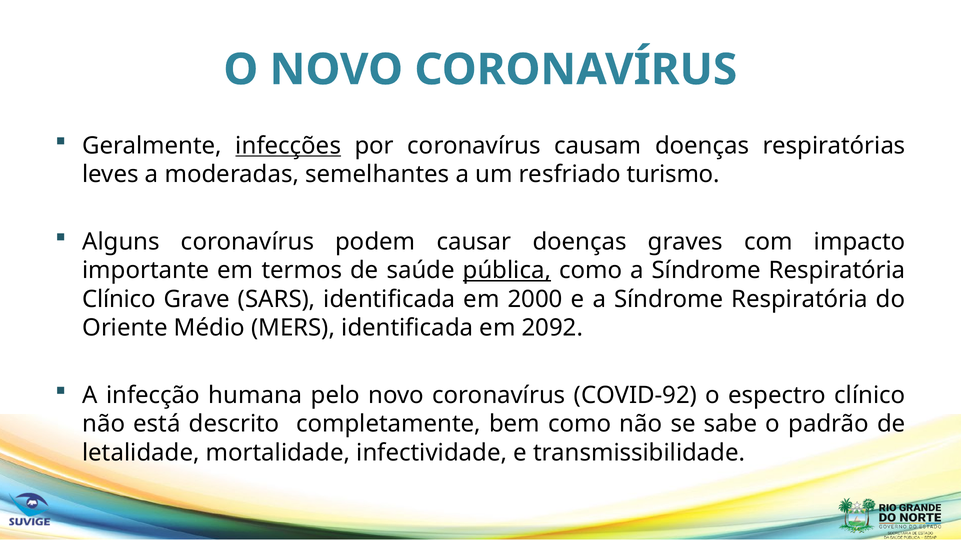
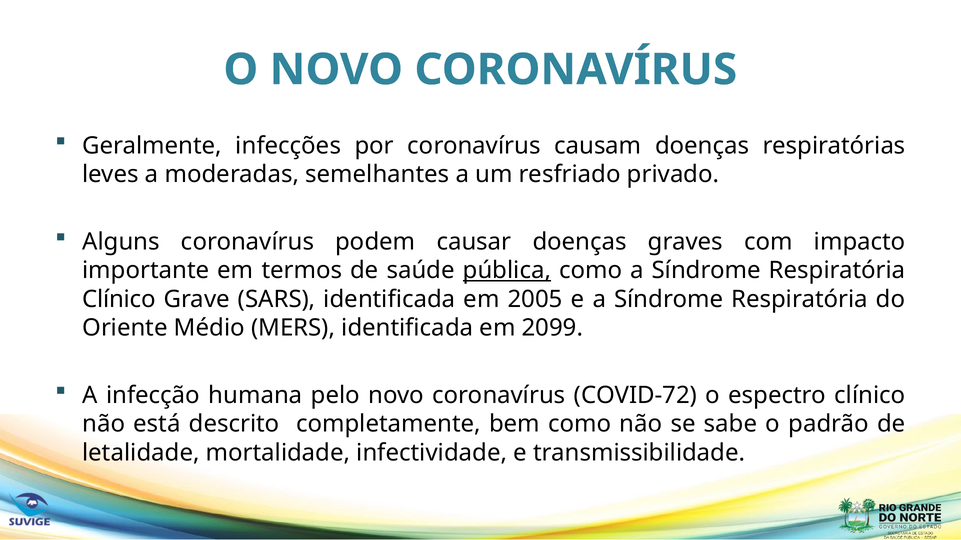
infecções underline: present -> none
turismo: turismo -> privado
2000: 2000 -> 2005
2092: 2092 -> 2099
COVID-92: COVID-92 -> COVID-72
